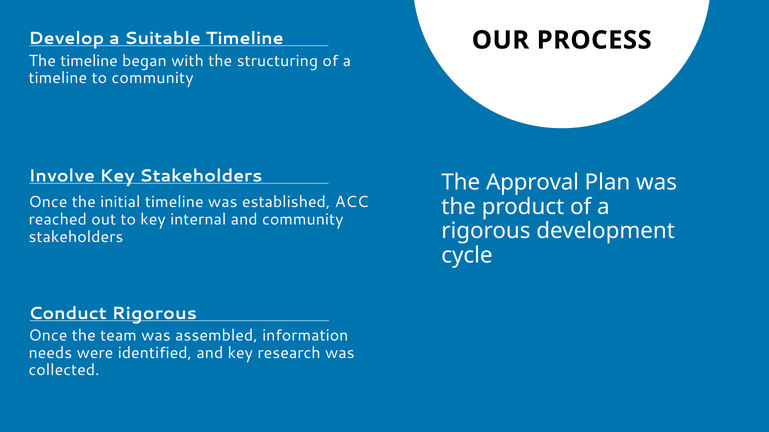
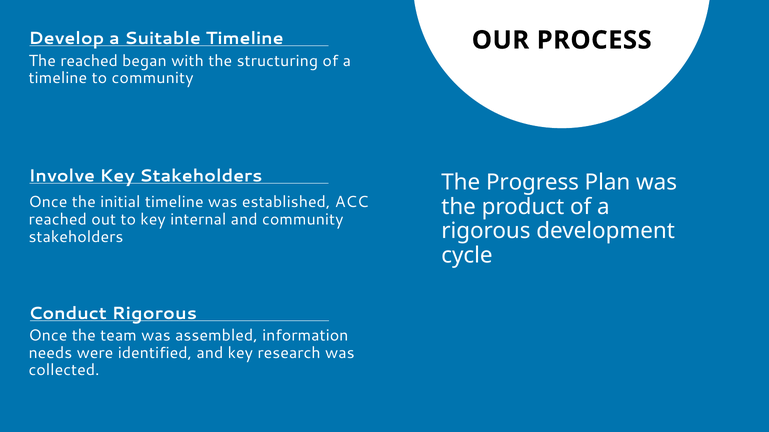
The timeline: timeline -> reached
Approval: Approval -> Progress
